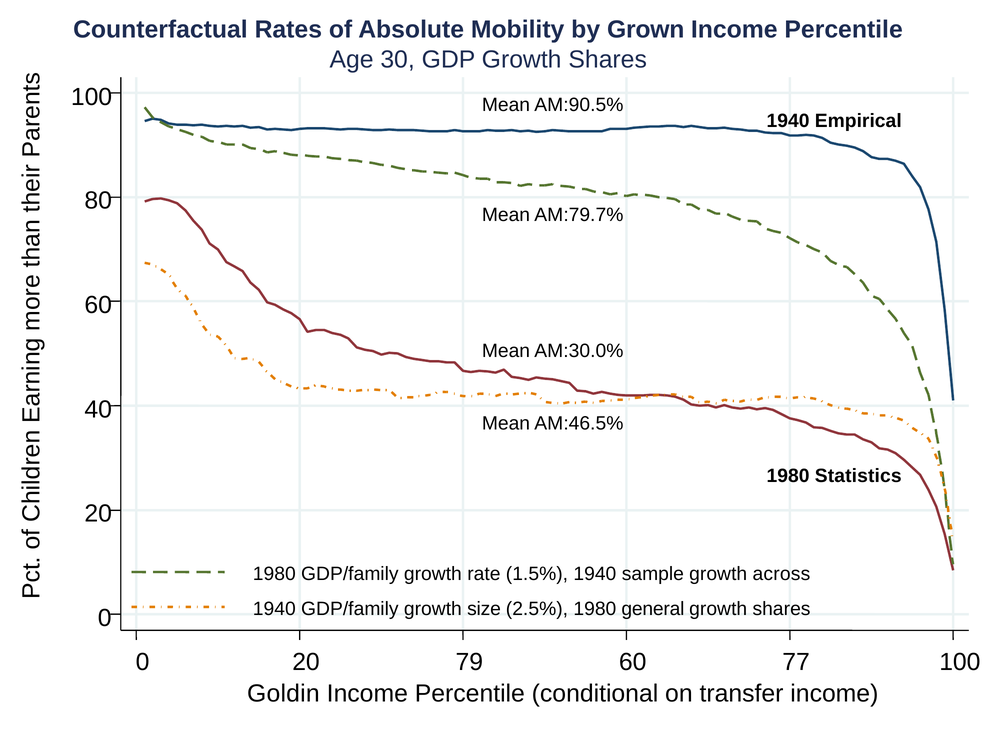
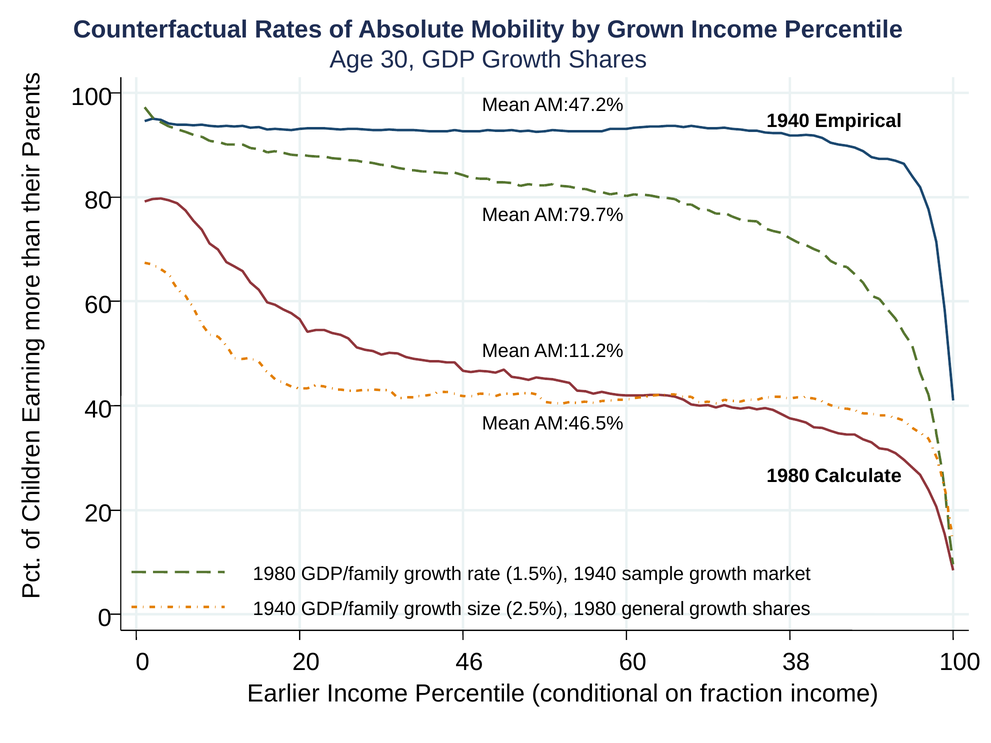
AM:90.5%: AM:90.5% -> AM:47.2%
AM:30.0%: AM:30.0% -> AM:11.2%
Statistics: Statistics -> Calculate
across: across -> market
79: 79 -> 46
77: 77 -> 38
Goldin: Goldin -> Earlier
transfer: transfer -> fraction
